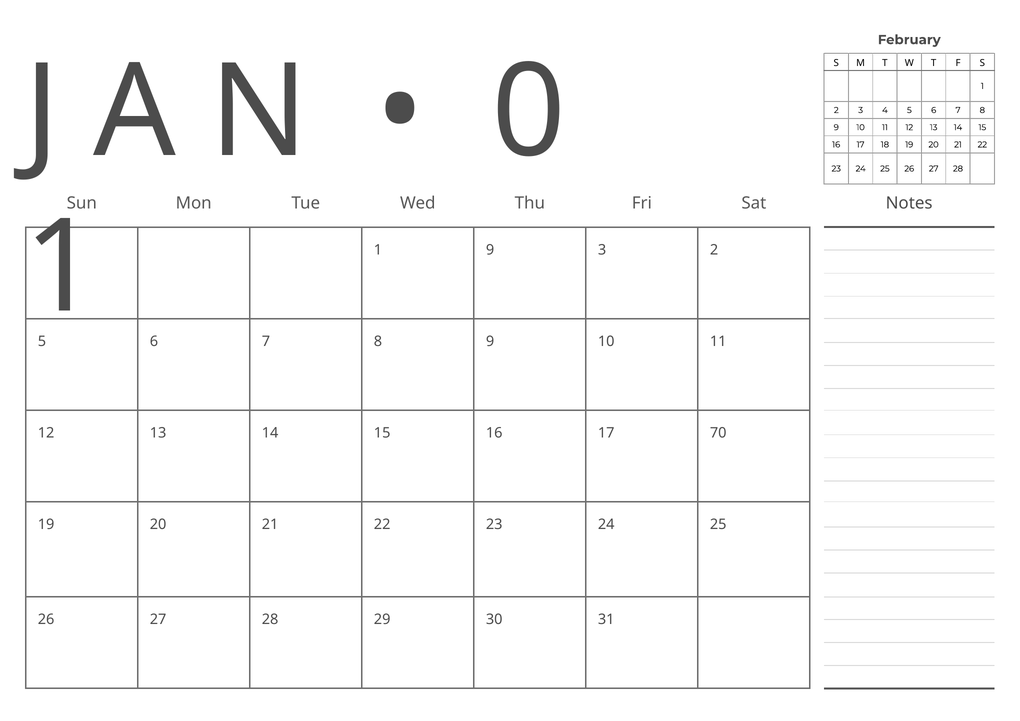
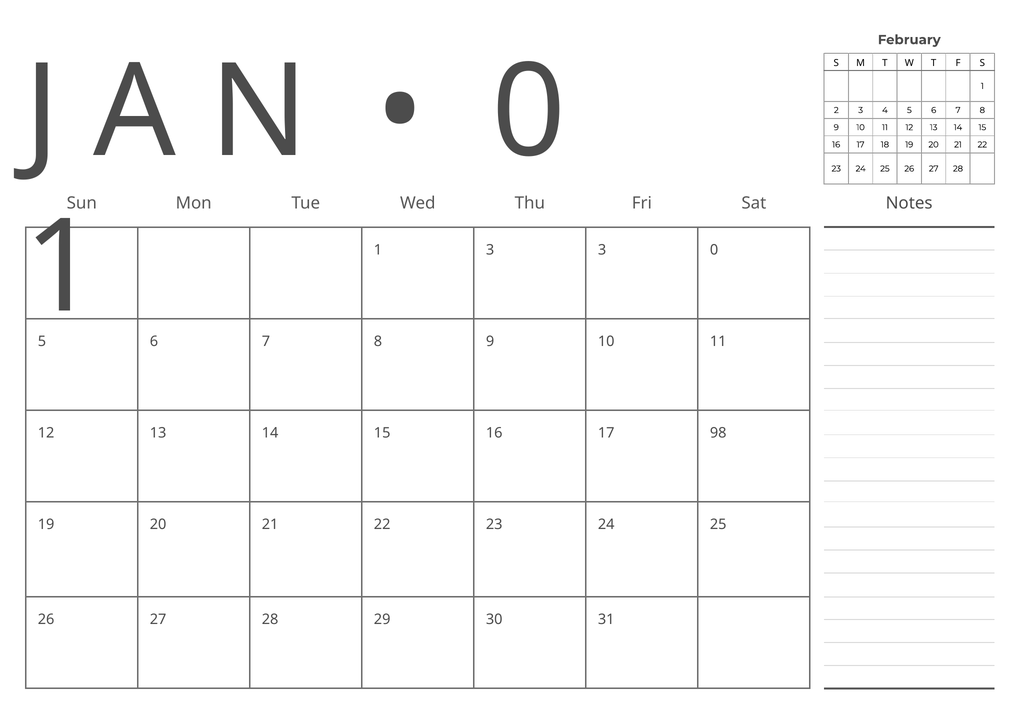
1 9: 9 -> 3
3 2: 2 -> 0
70: 70 -> 98
